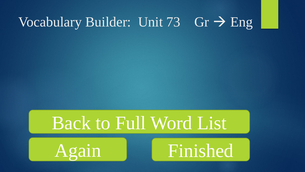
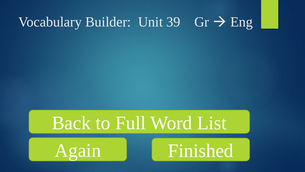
73: 73 -> 39
